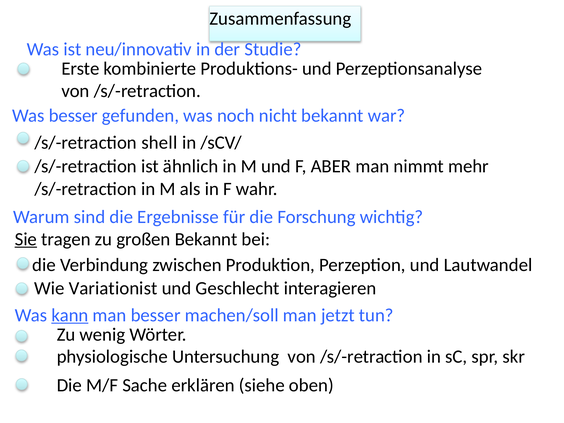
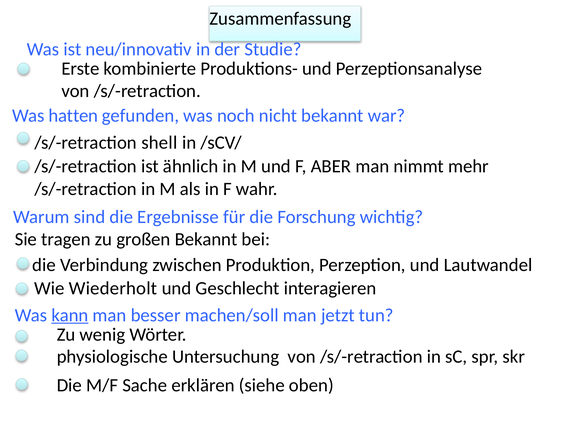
Was besser: besser -> hatten
Sie underline: present -> none
Variationist: Variationist -> Wiederholt
